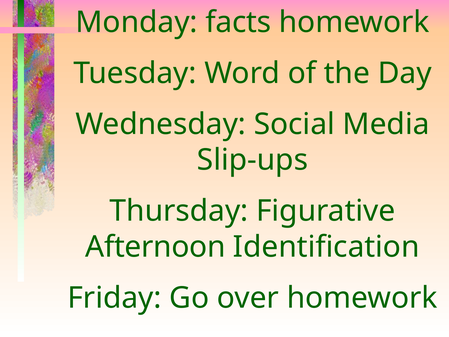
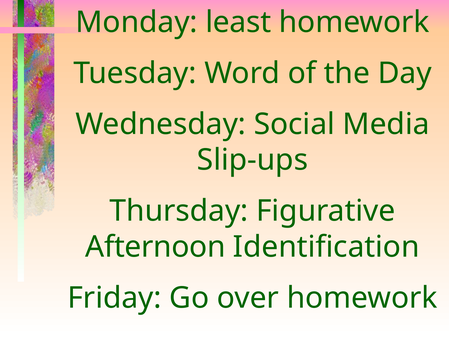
facts: facts -> least
